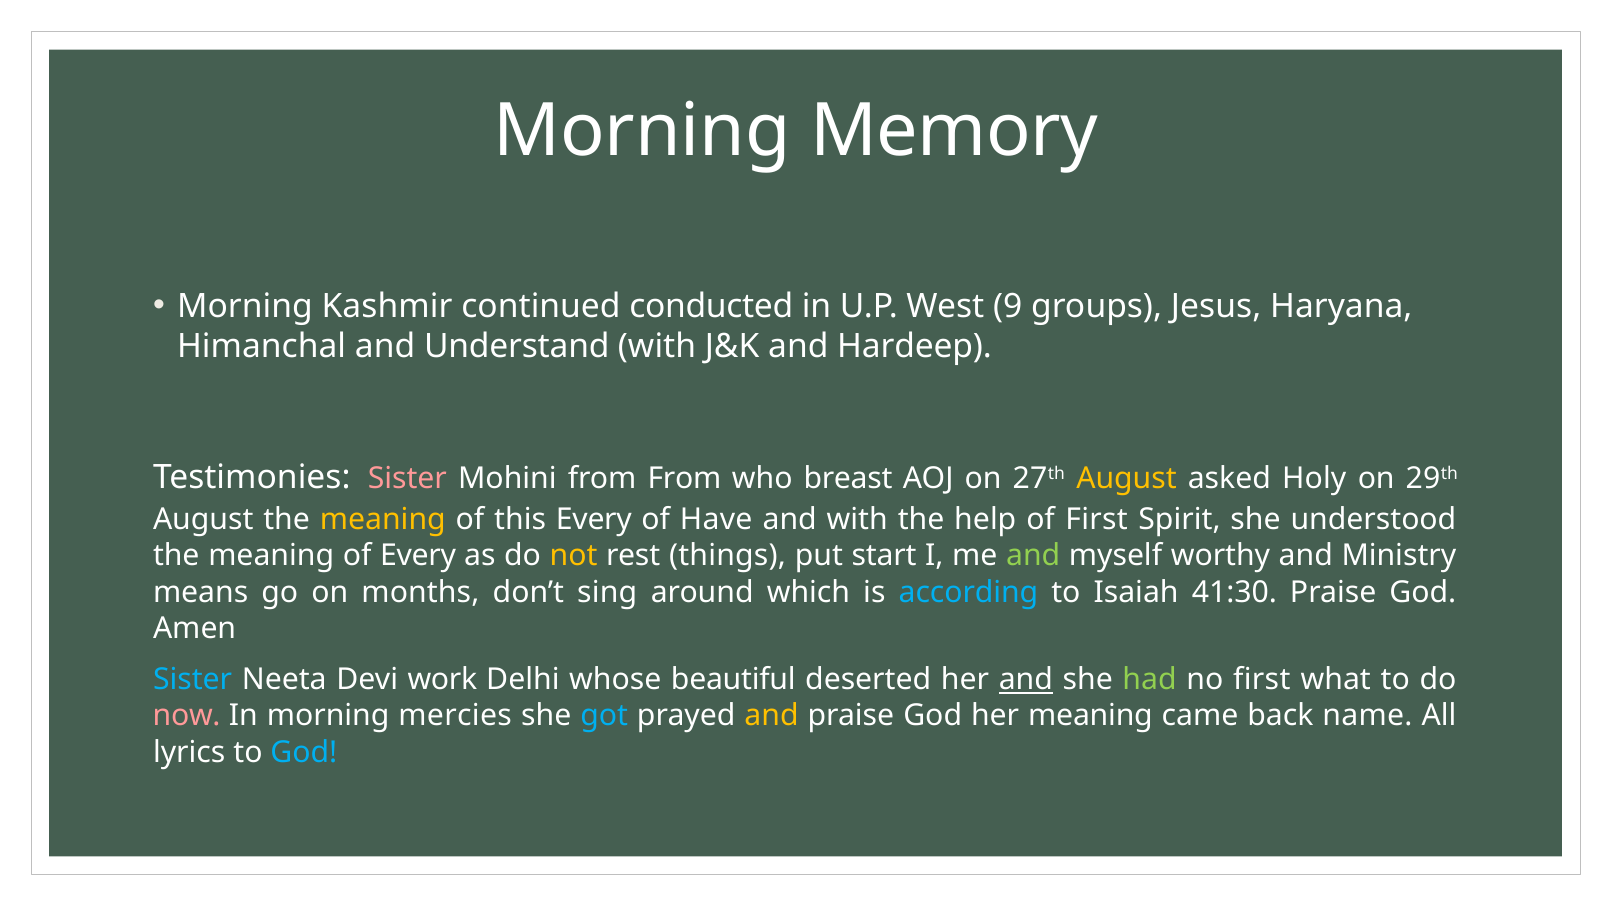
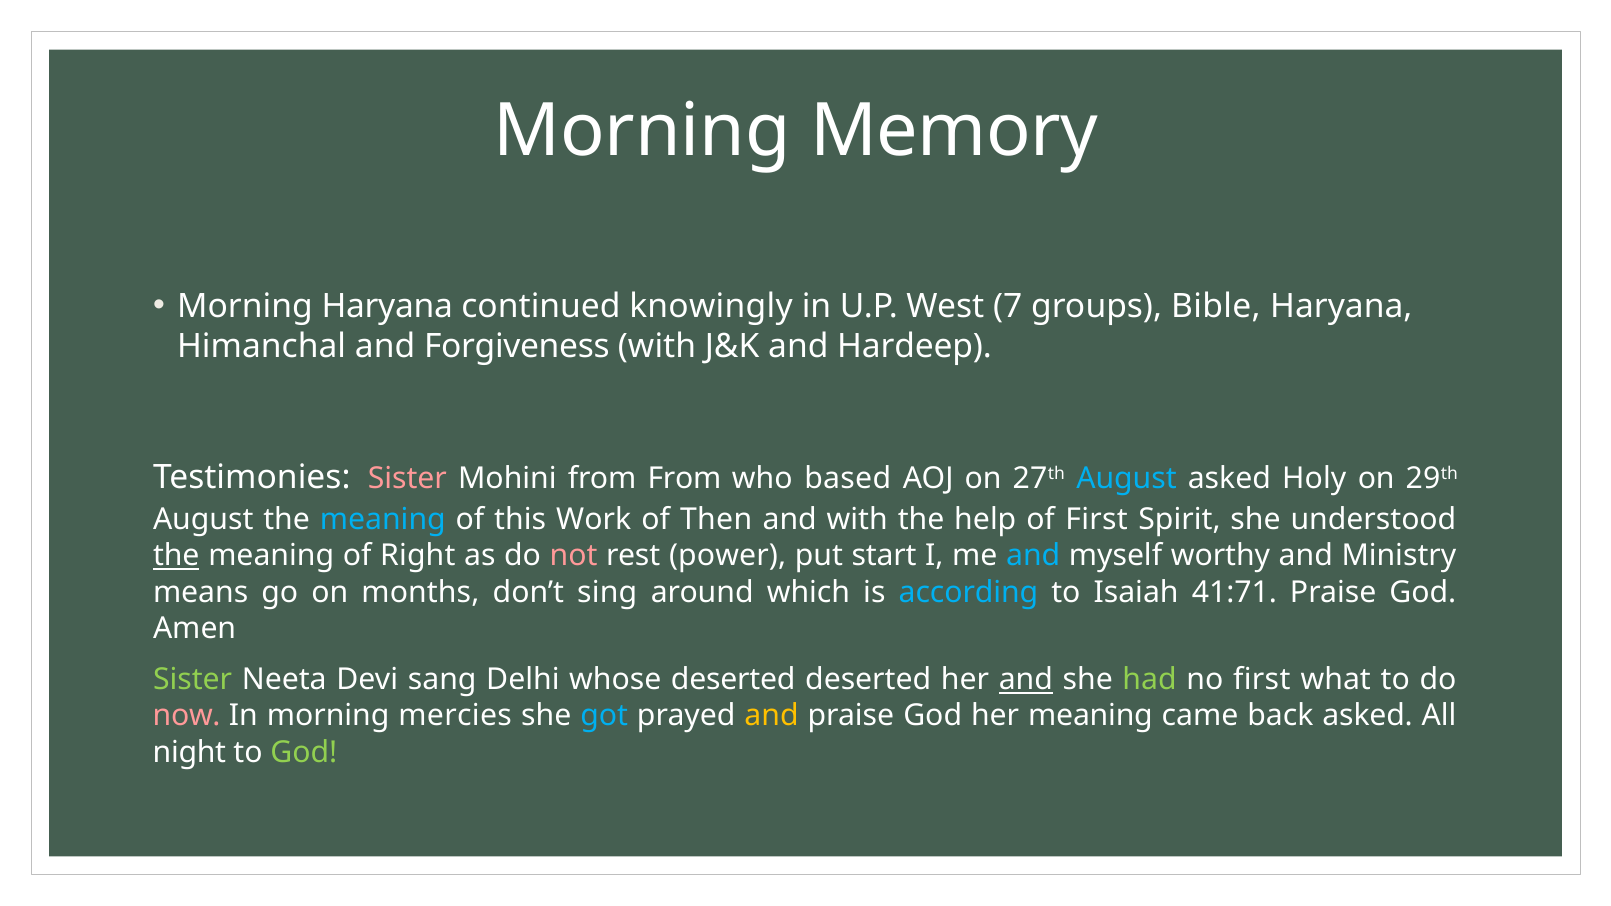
Morning Kashmir: Kashmir -> Haryana
conducted: conducted -> knowingly
9: 9 -> 7
Jesus: Jesus -> Bible
Understand: Understand -> Forgiveness
breast: breast -> based
August at (1126, 479) colour: yellow -> light blue
meaning at (383, 520) colour: yellow -> light blue
this Every: Every -> Work
Have: Have -> Then
the at (176, 556) underline: none -> present
of Every: Every -> Right
not colour: yellow -> pink
things: things -> power
and at (1033, 556) colour: light green -> light blue
41:30: 41:30 -> 41:71
Sister at (193, 680) colour: light blue -> light green
work: work -> sang
whose beautiful: beautiful -> deserted
back name: name -> asked
lyrics: lyrics -> night
God at (304, 752) colour: light blue -> light green
